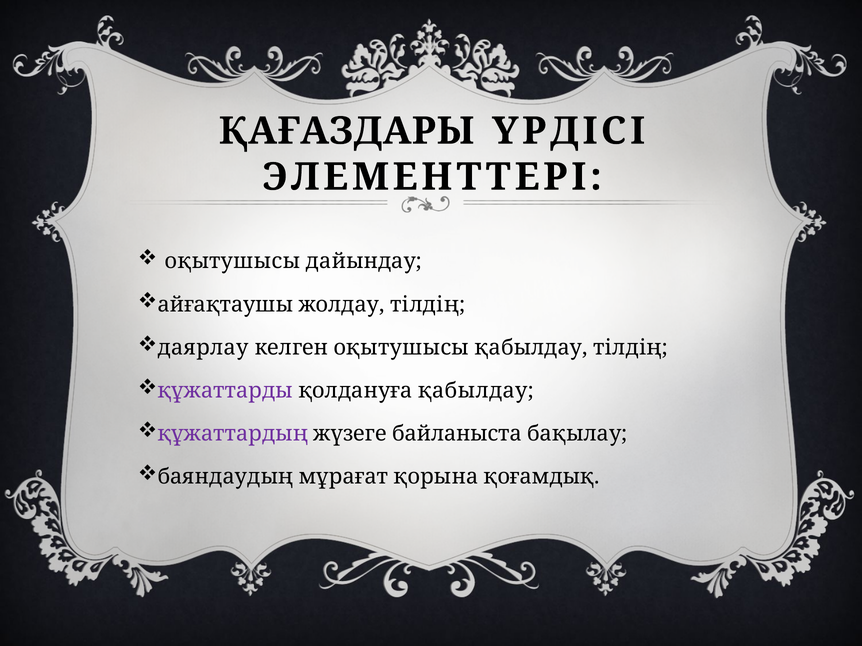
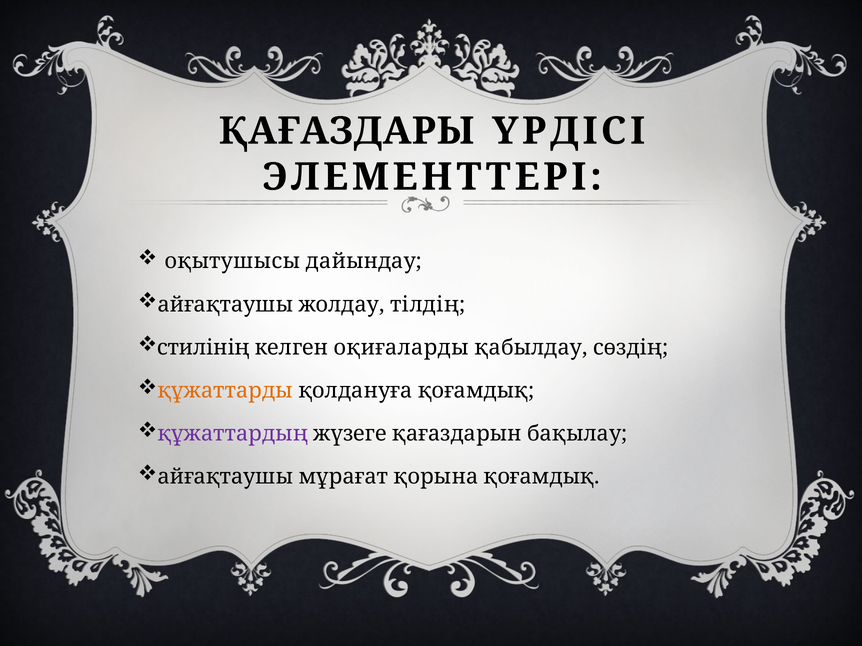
даярлау: даярлау -> стилінің
келген оқытушысы: оқытушысы -> оқиғаларды
қабылдау тілдің: тілдің -> сөздің
құжаттарды colour: purple -> orange
қолдануға қабылдау: қабылдау -> қоғамдық
байланыста: байланыста -> қағаздарын
баяндаудың at (225, 477): баяндаудың -> айғақтаушы
